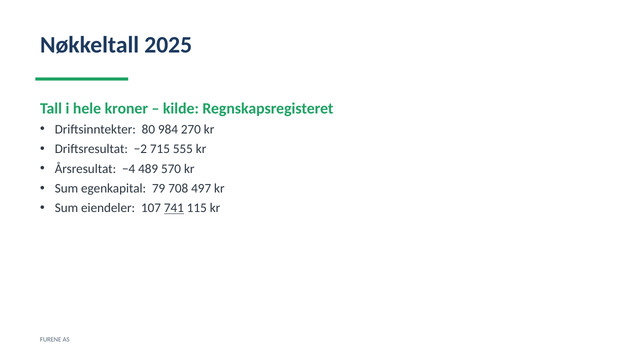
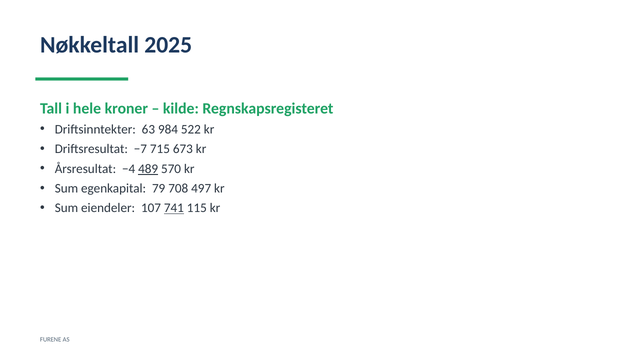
80: 80 -> 63
270: 270 -> 522
−2: −2 -> −7
555: 555 -> 673
489 underline: none -> present
